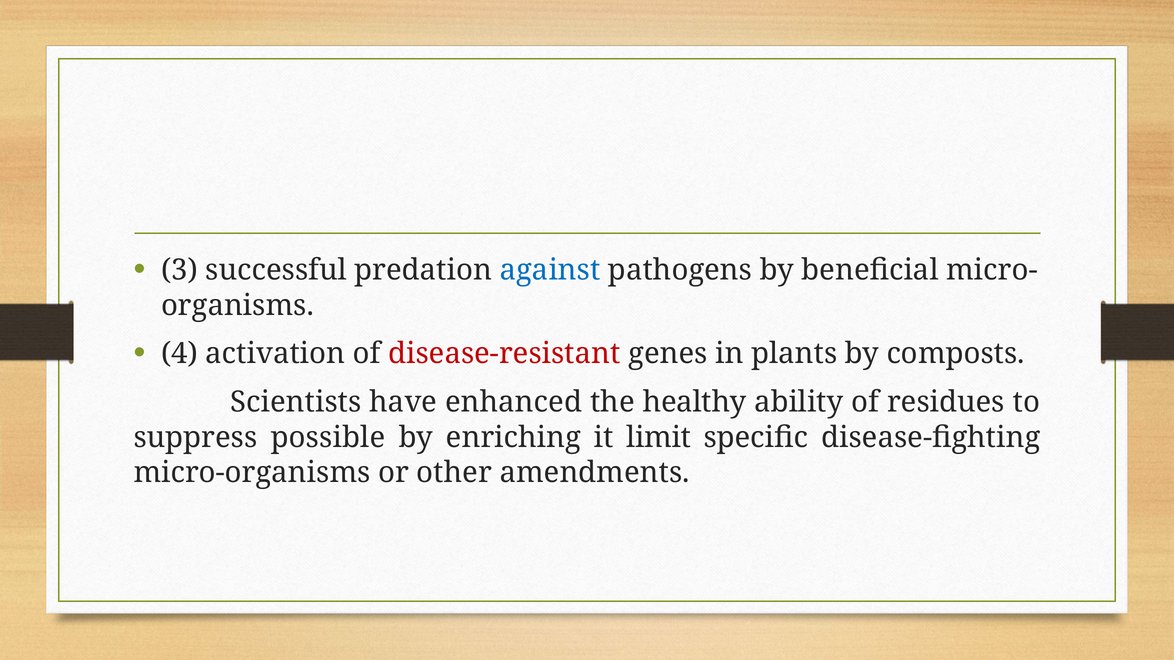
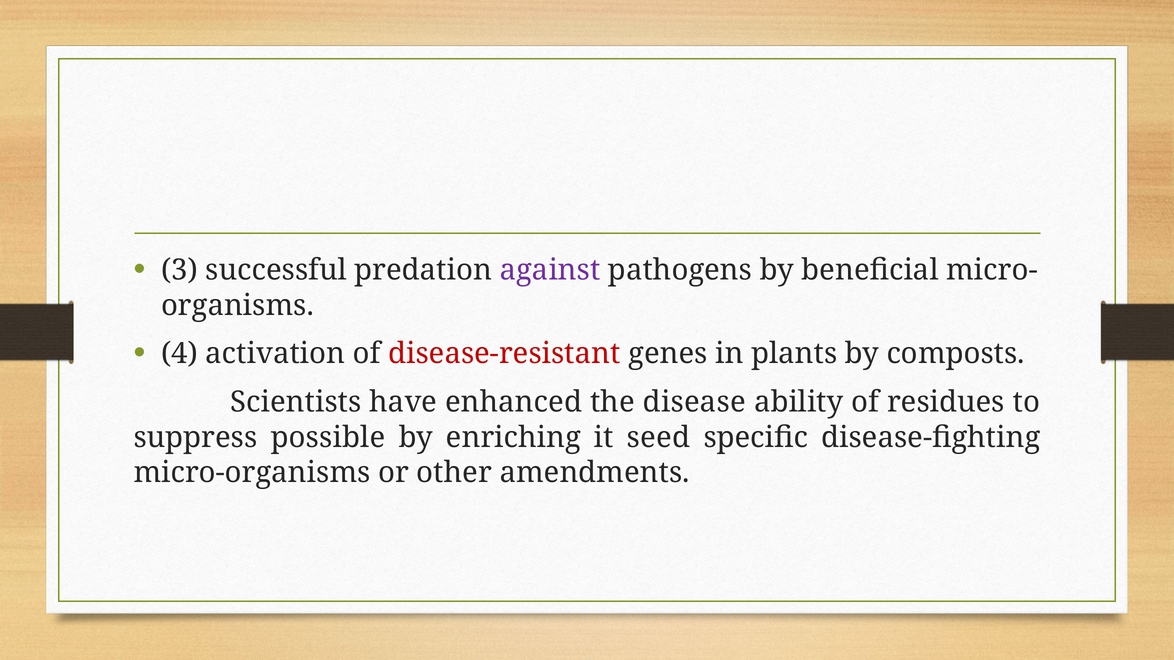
against colour: blue -> purple
healthy: healthy -> disease
limit: limit -> seed
